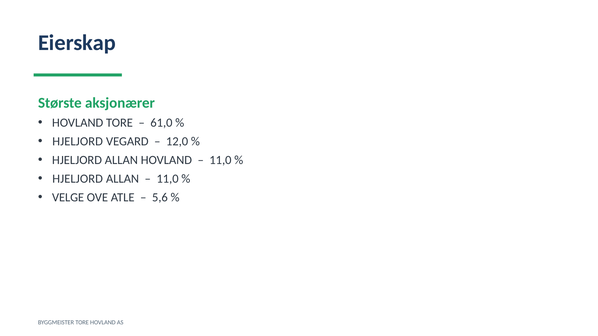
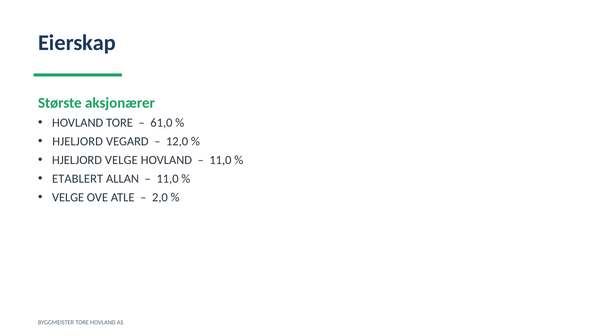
ALLAN at (121, 160): ALLAN -> VELGE
HJELJORD at (78, 179): HJELJORD -> ETABLERT
5,6: 5,6 -> 2,0
